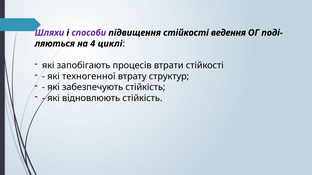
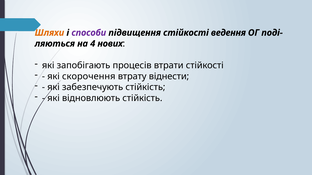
Шляхи colour: purple -> orange
циклі: циклі -> нових
техногенної: техногенної -> скорочення
структур: структур -> віднести
